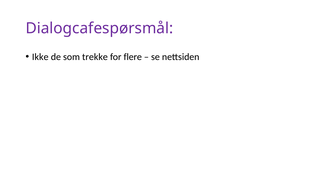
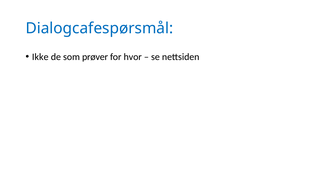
Dialogcafespørsmål colour: purple -> blue
trekke: trekke -> prøver
flere: flere -> hvor
